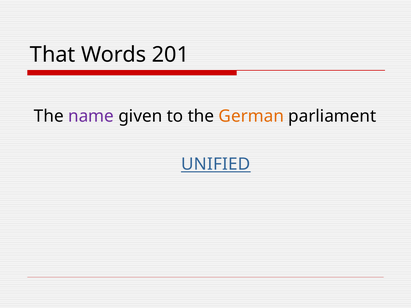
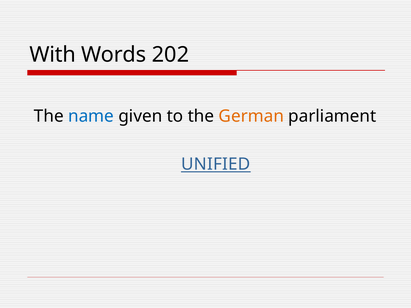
That: That -> With
201: 201 -> 202
name colour: purple -> blue
